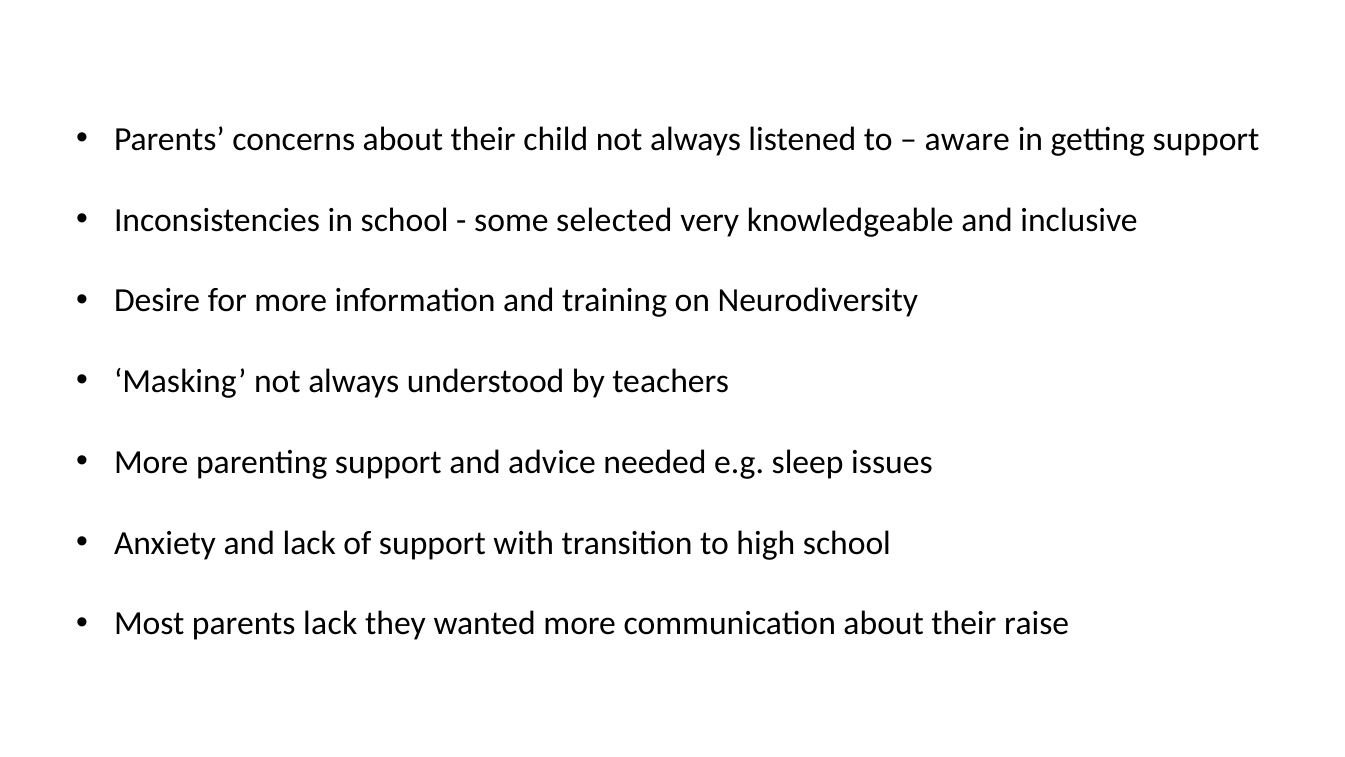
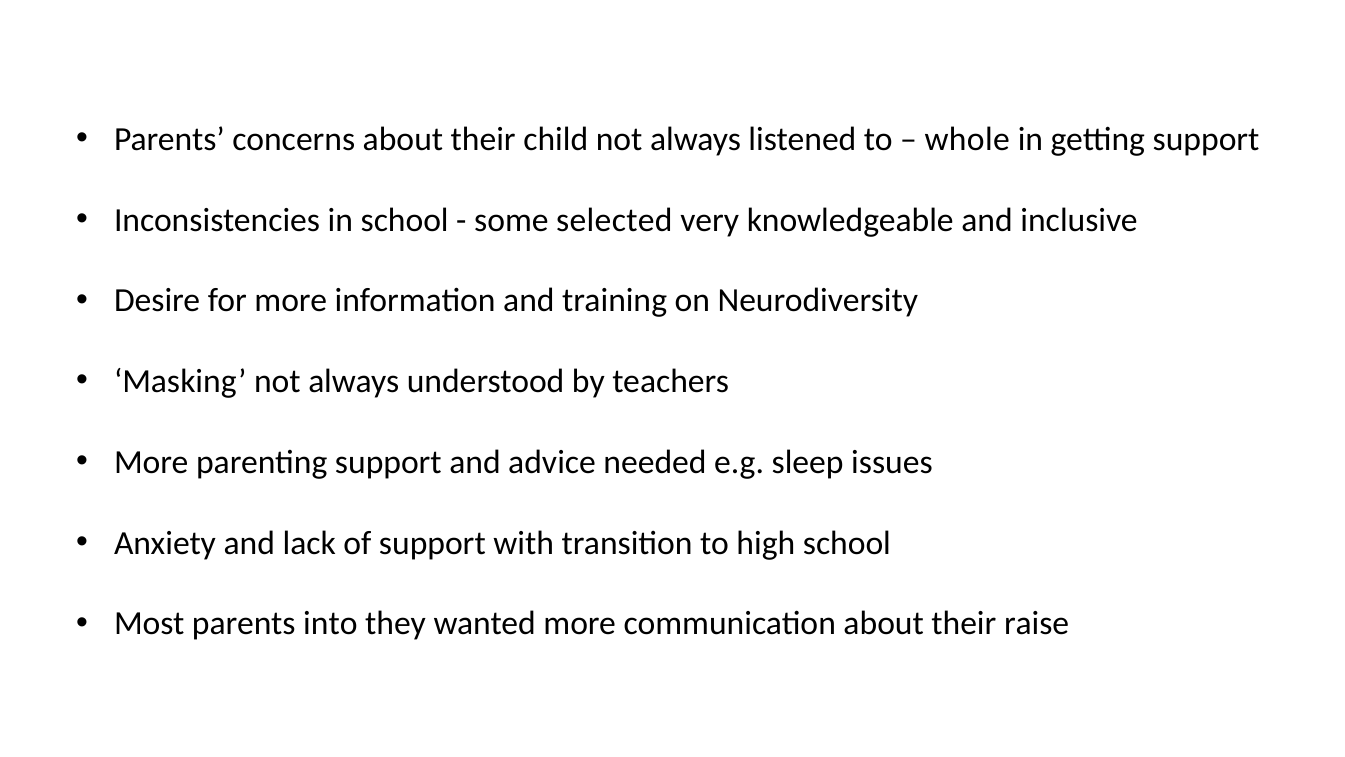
aware: aware -> whole
parents lack: lack -> into
